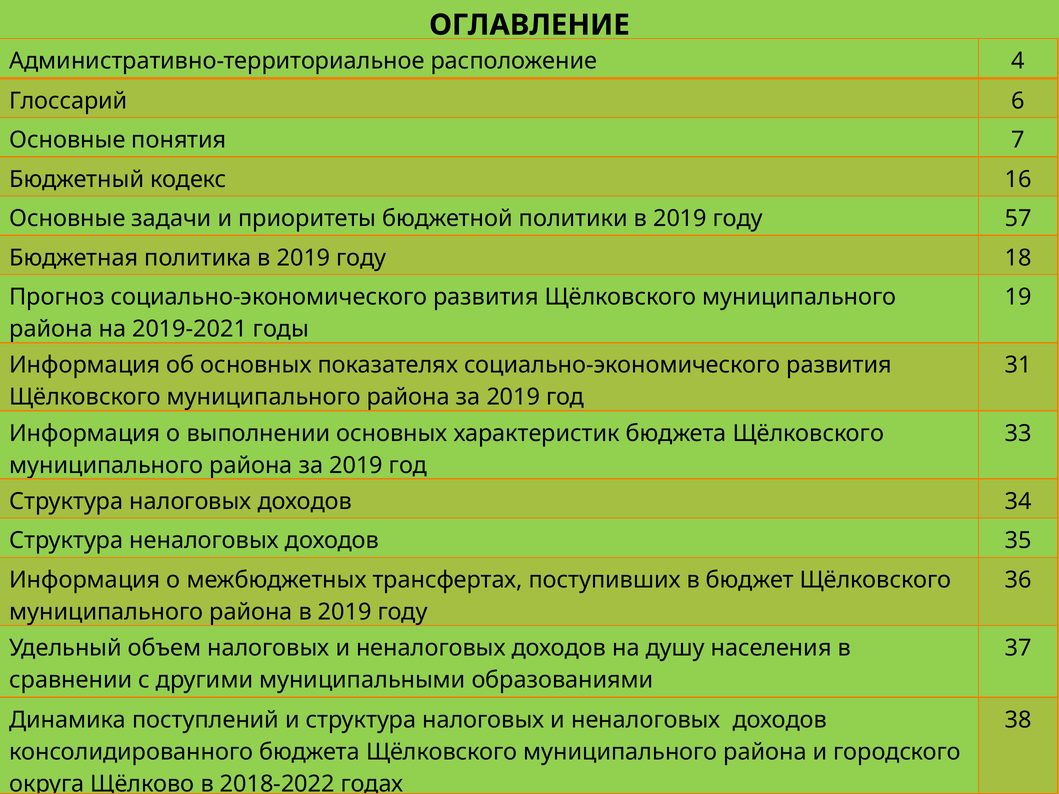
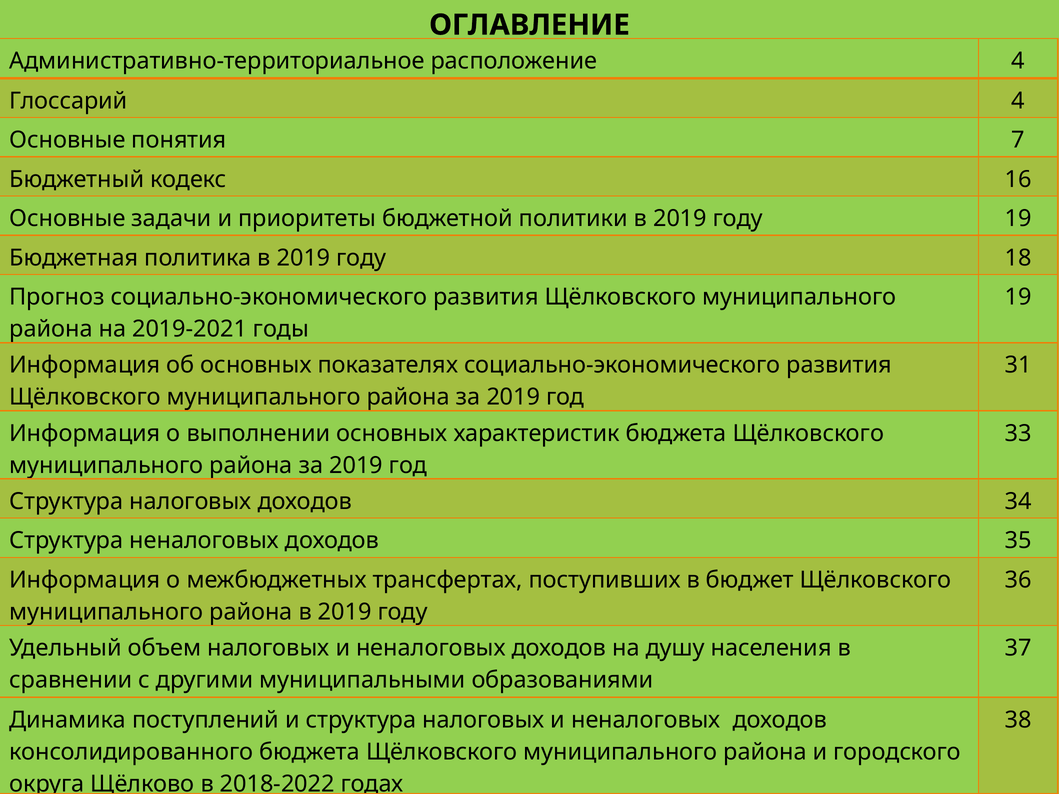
Глоссарий 6: 6 -> 4
году 57: 57 -> 19
